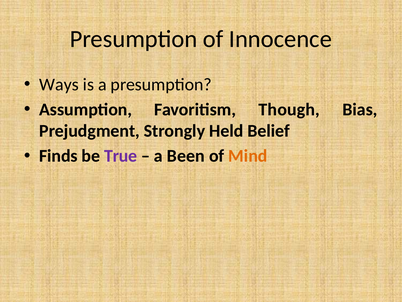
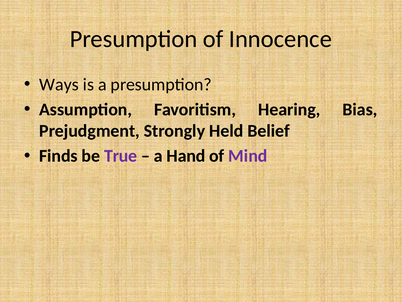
Though: Though -> Hearing
Been: Been -> Hand
Mind colour: orange -> purple
